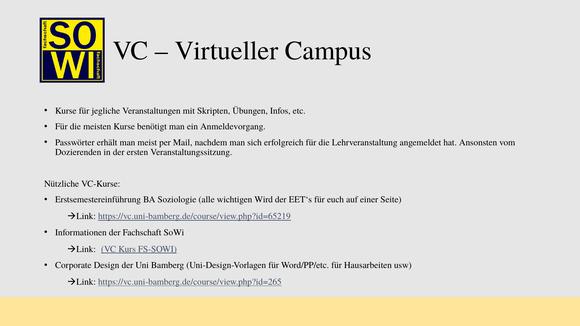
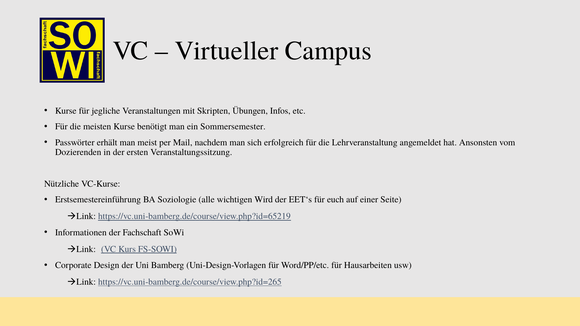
Anmeldevorgang: Anmeldevorgang -> Sommersemester
